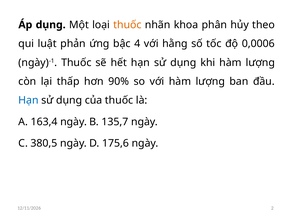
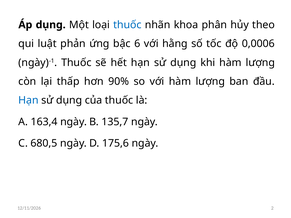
thuốc at (127, 25) colour: orange -> blue
4: 4 -> 6
380,5: 380,5 -> 680,5
